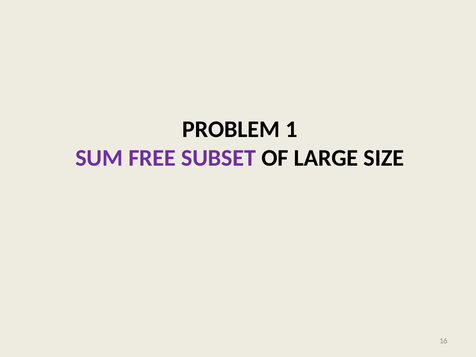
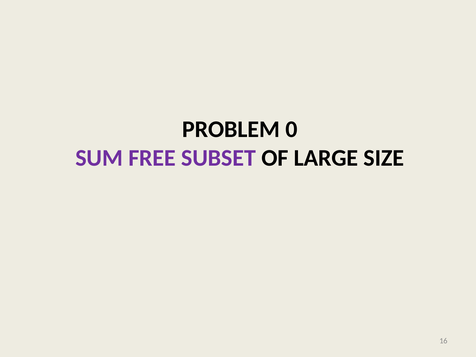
1: 1 -> 0
